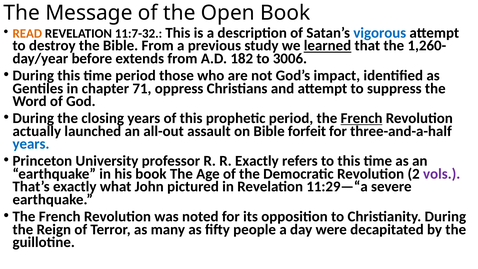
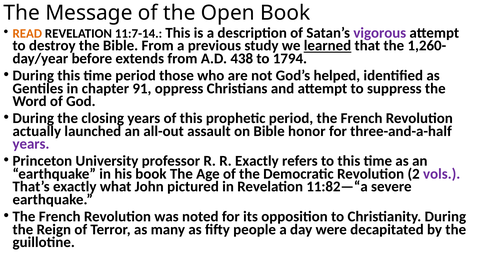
11:7-32: 11:7-32 -> 11:7-14
vigorous colour: blue -> purple
182: 182 -> 438
3006: 3006 -> 1794
impact: impact -> helped
71: 71 -> 91
French at (362, 118) underline: present -> none
forfeit: forfeit -> honor
years at (31, 144) colour: blue -> purple
11:29—“a: 11:29—“a -> 11:82—“a
